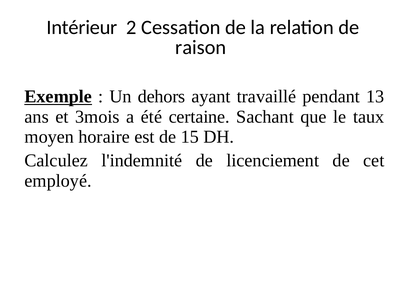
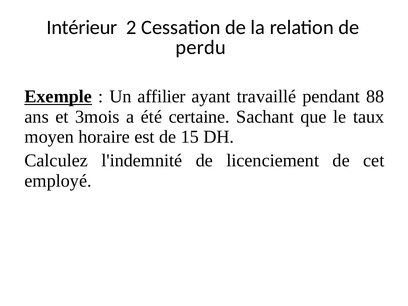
raison: raison -> perdu
dehors: dehors -> affilier
13: 13 -> 88
